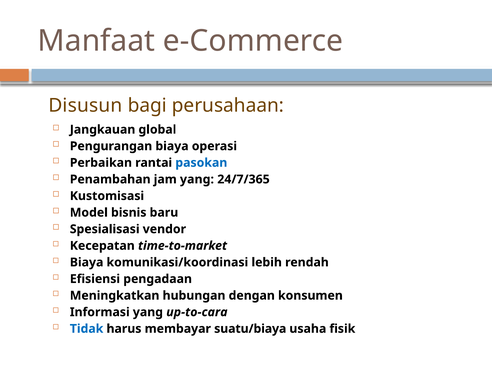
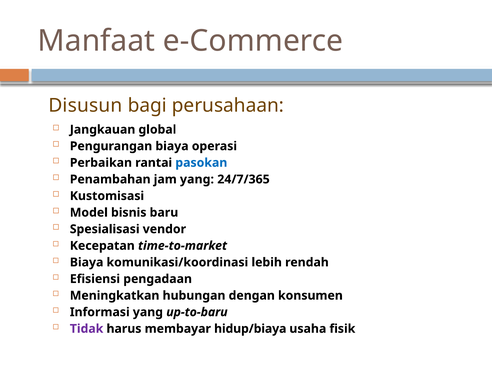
up-to-cara: up-to-cara -> up-to-baru
Tidak colour: blue -> purple
suatu/biaya: suatu/biaya -> hidup/biaya
